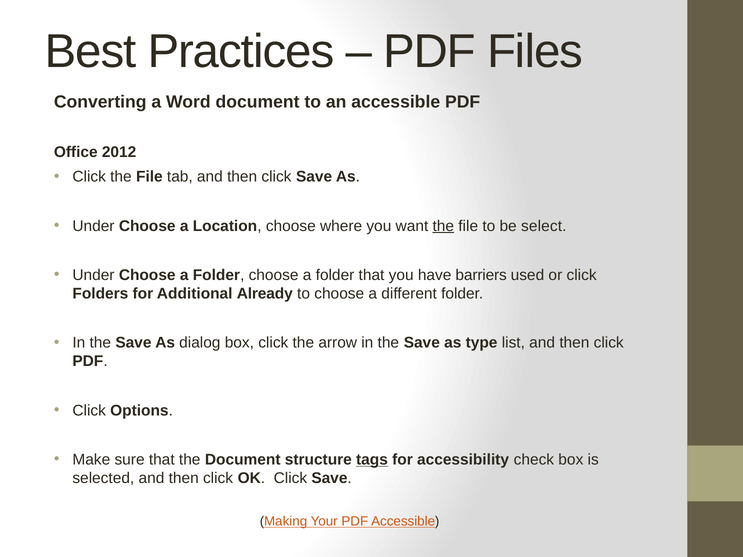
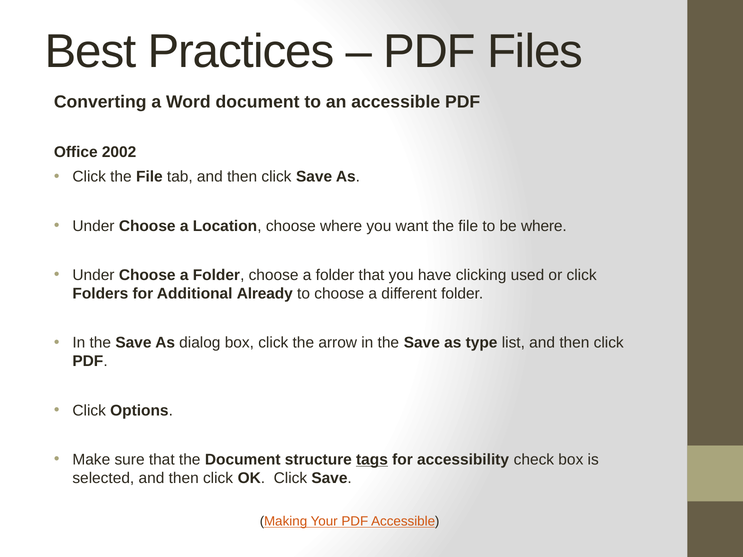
2012: 2012 -> 2002
the at (443, 226) underline: present -> none
be select: select -> where
barriers: barriers -> clicking
